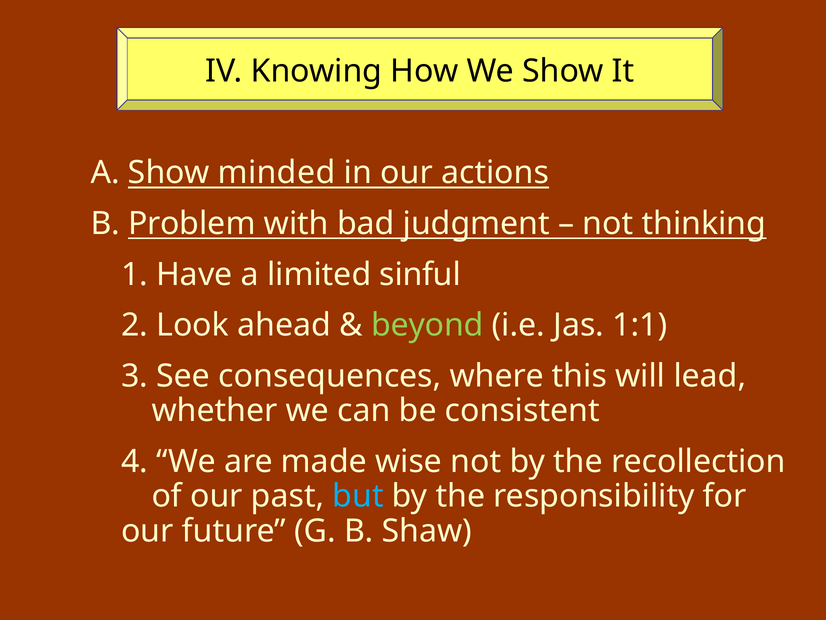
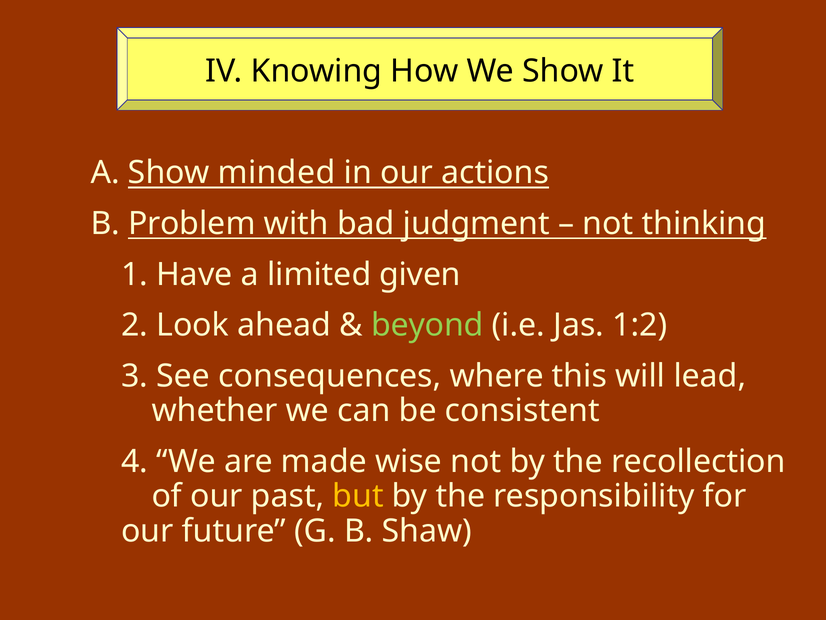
sinful: sinful -> given
1:1: 1:1 -> 1:2
but colour: light blue -> yellow
